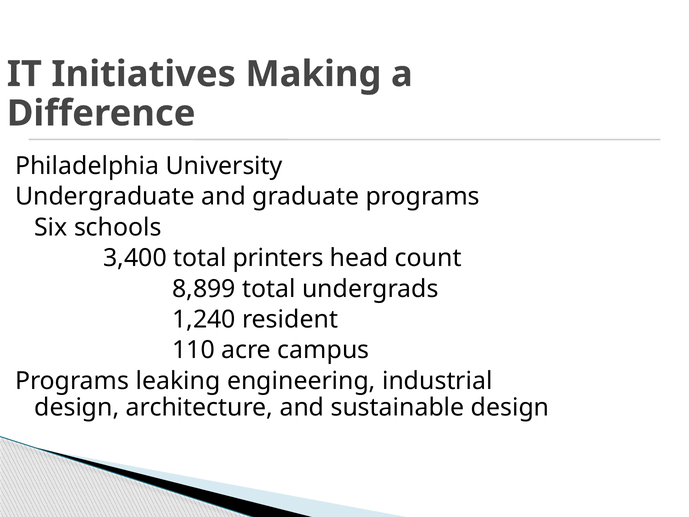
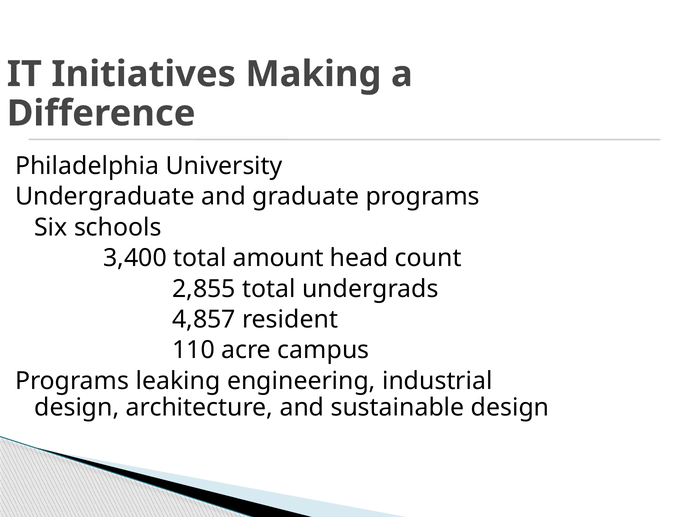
printers: printers -> amount
8,899: 8,899 -> 2,855
1,240: 1,240 -> 4,857
